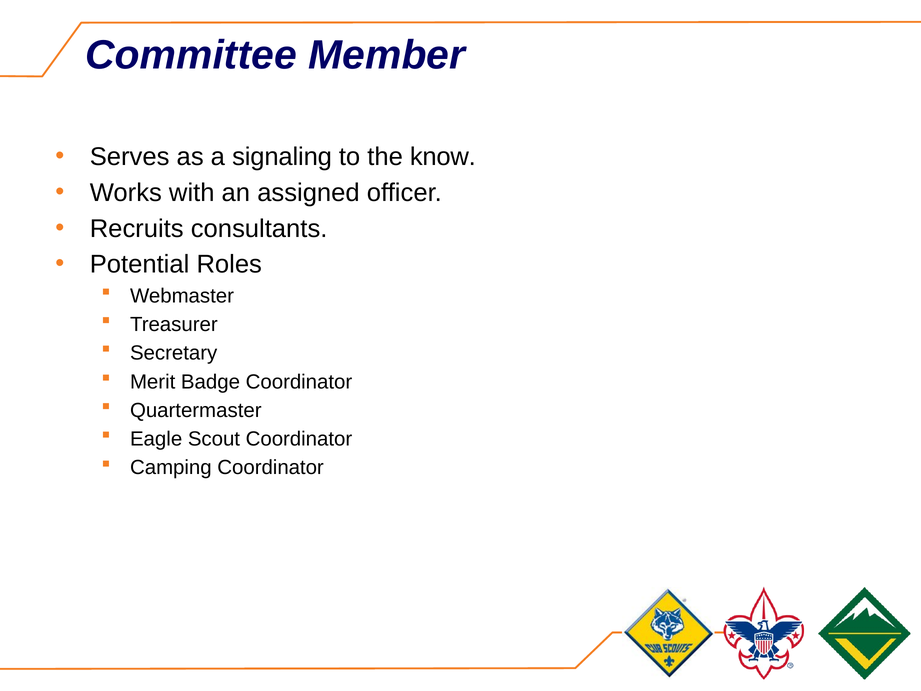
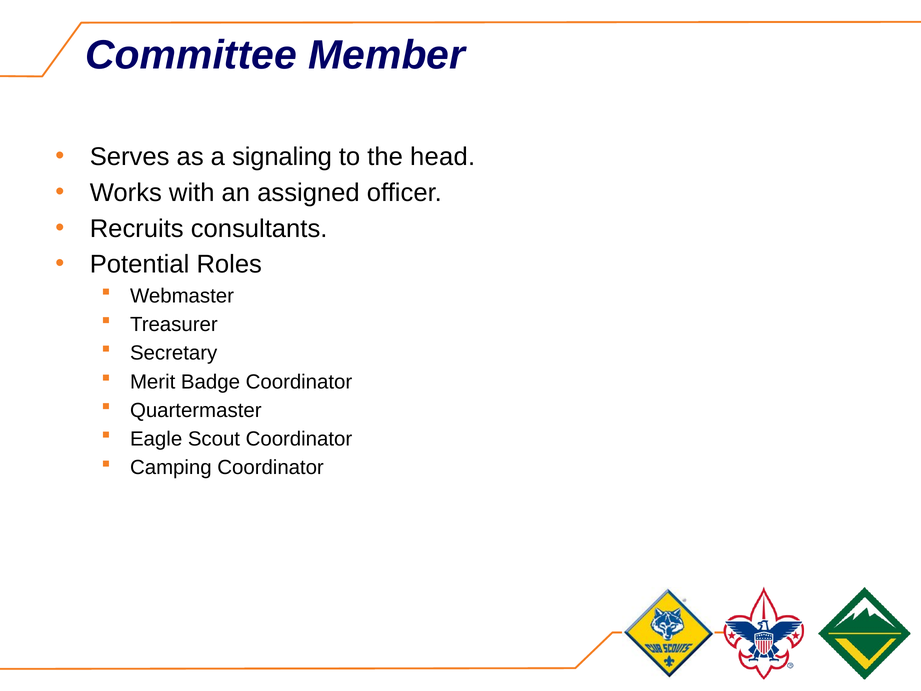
know: know -> head
